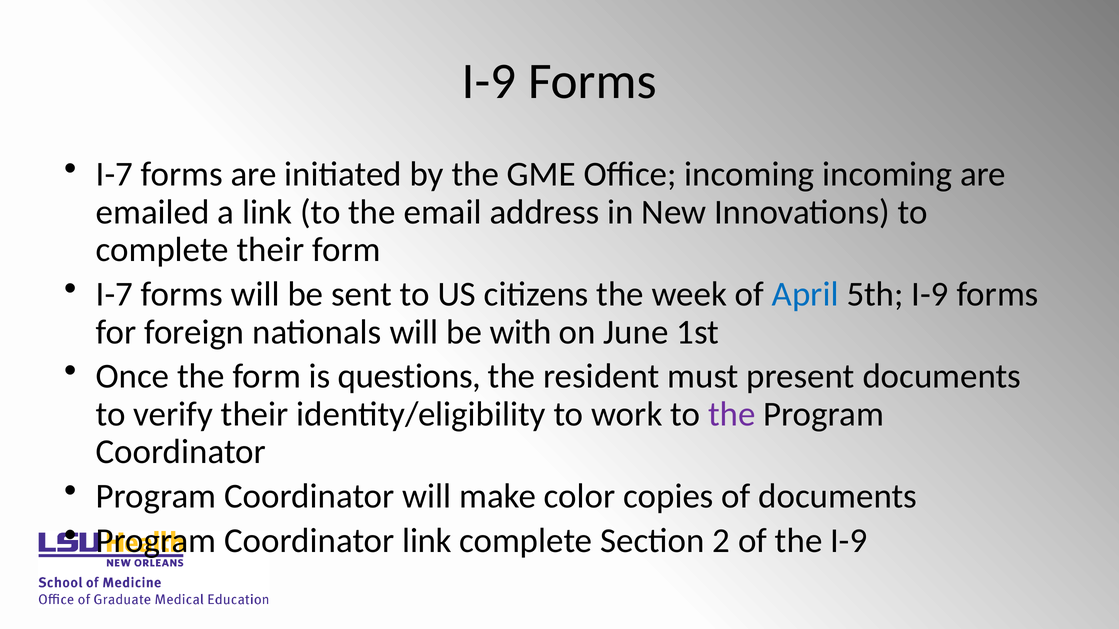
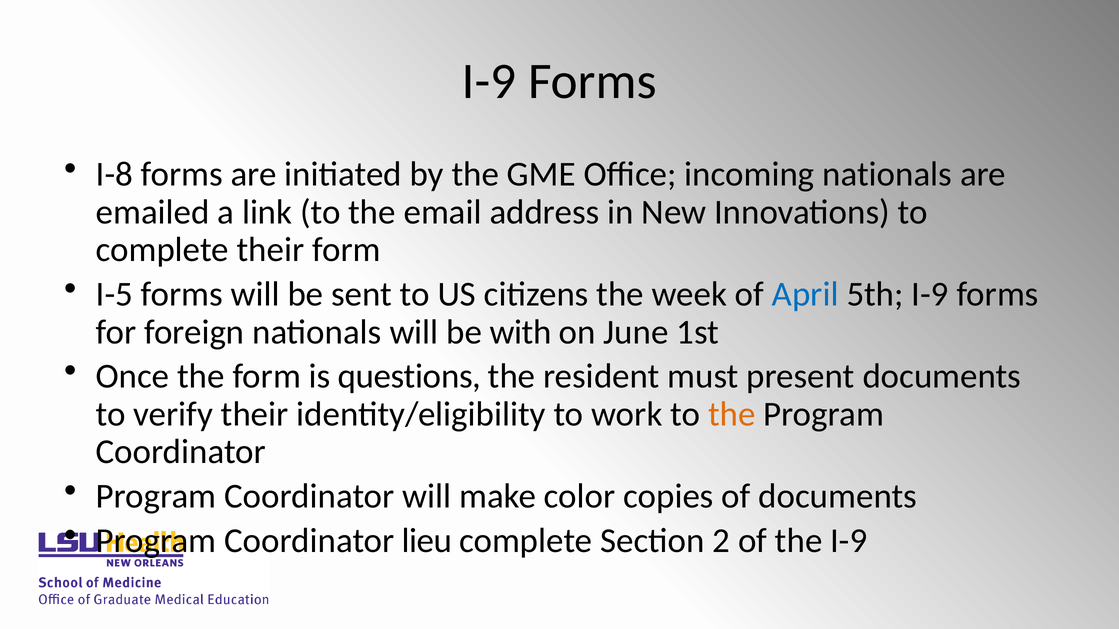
I-7 at (114, 174): I-7 -> I-8
incoming incoming: incoming -> nationals
I-7 at (114, 294): I-7 -> I-5
the at (732, 414) colour: purple -> orange
Coordinator link: link -> lieu
